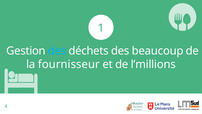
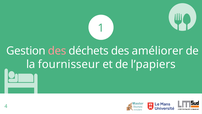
des at (57, 51) colour: light blue -> pink
beaucoup: beaucoup -> améliorer
l’millions: l’millions -> l’papiers
